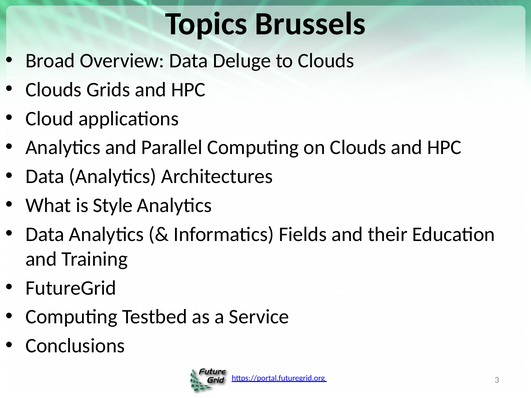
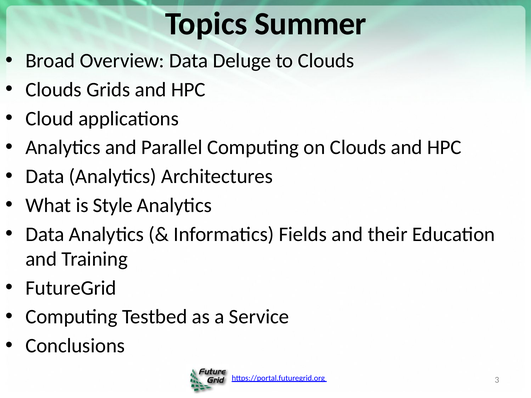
Brussels: Brussels -> Summer
